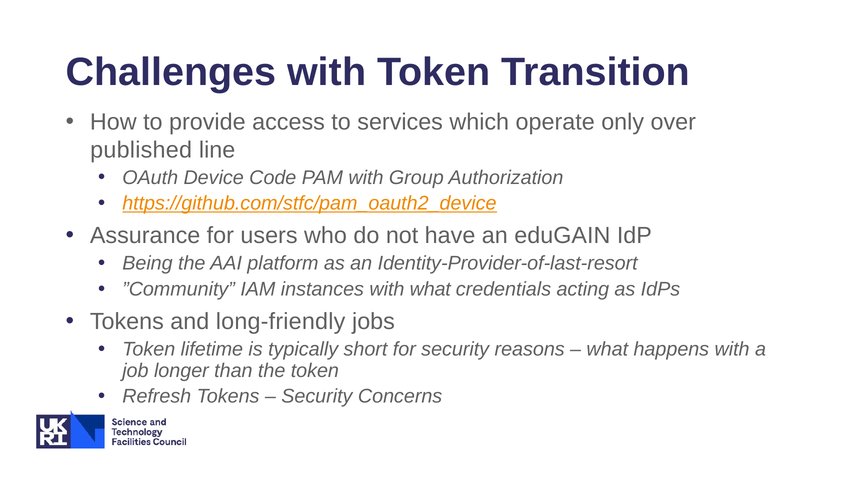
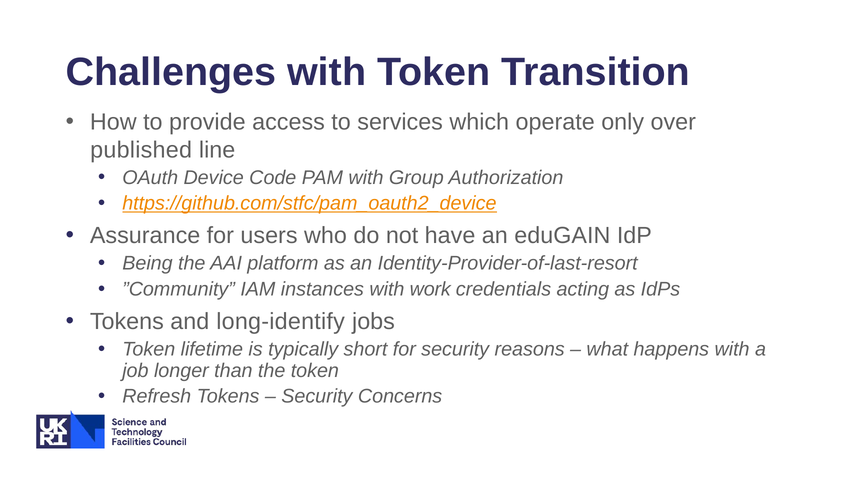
with what: what -> work
long-friendly: long-friendly -> long-identify
